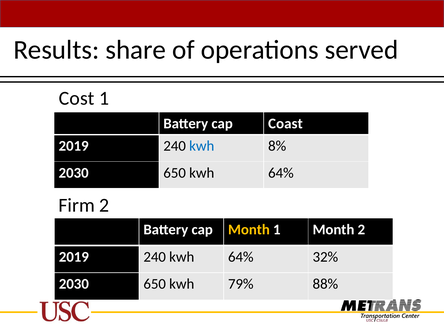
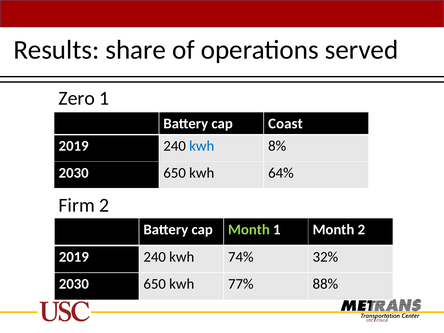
Cost: Cost -> Zero
Month at (249, 230) colour: yellow -> light green
240 kwh 64%: 64% -> 74%
79%: 79% -> 77%
